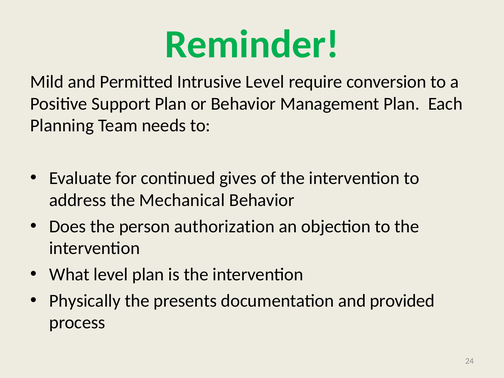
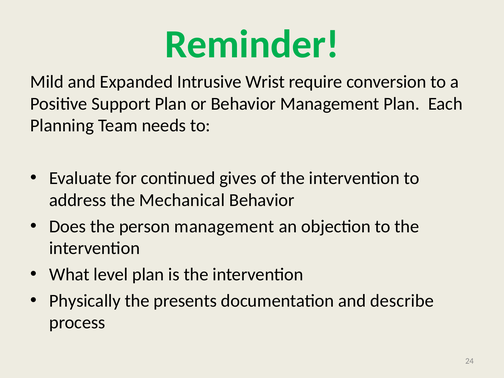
Permitted: Permitted -> Expanded
Intrusive Level: Level -> Wrist
person authorization: authorization -> management
provided: provided -> describe
